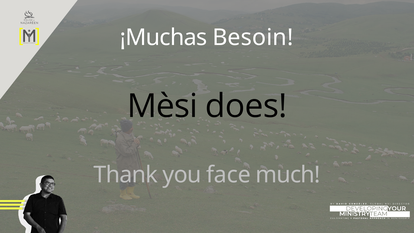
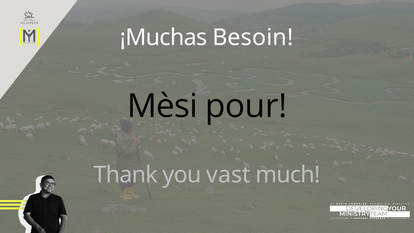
does: does -> pour
face: face -> vast
